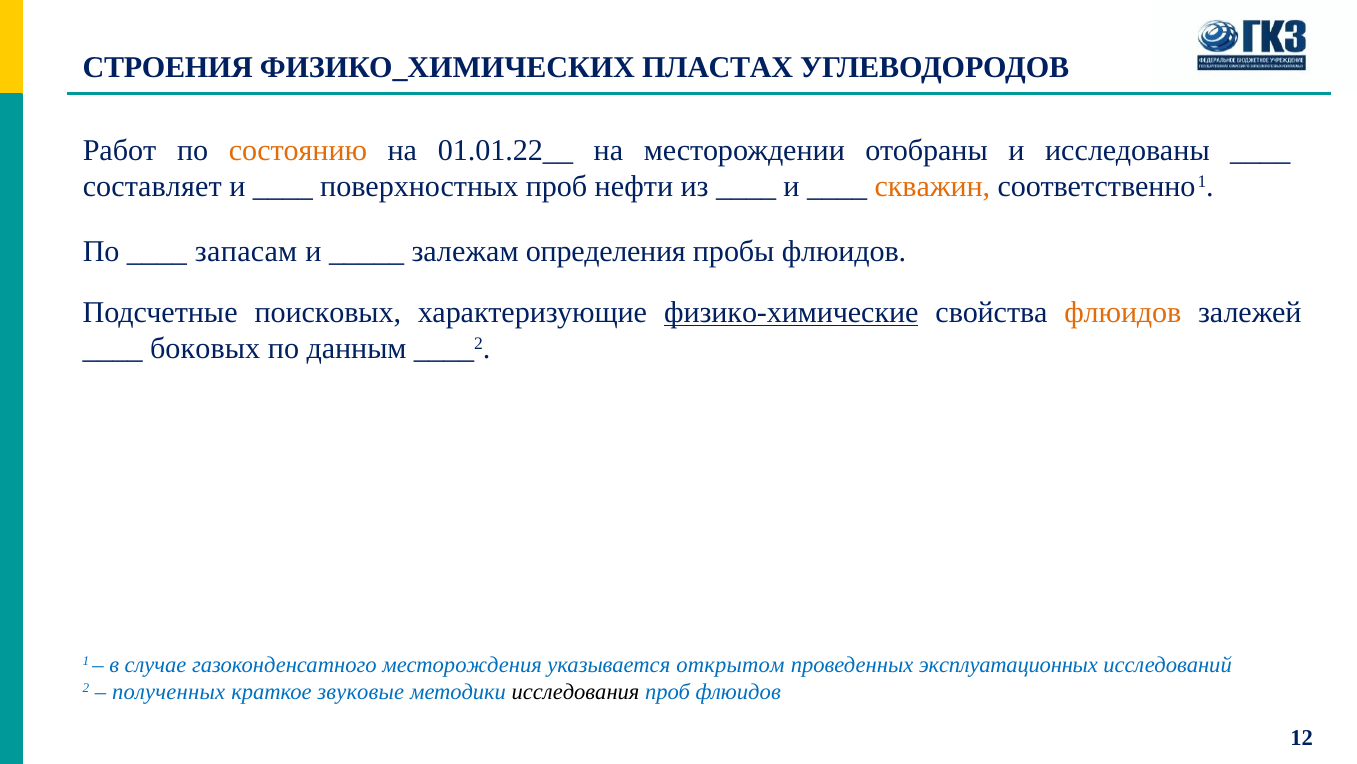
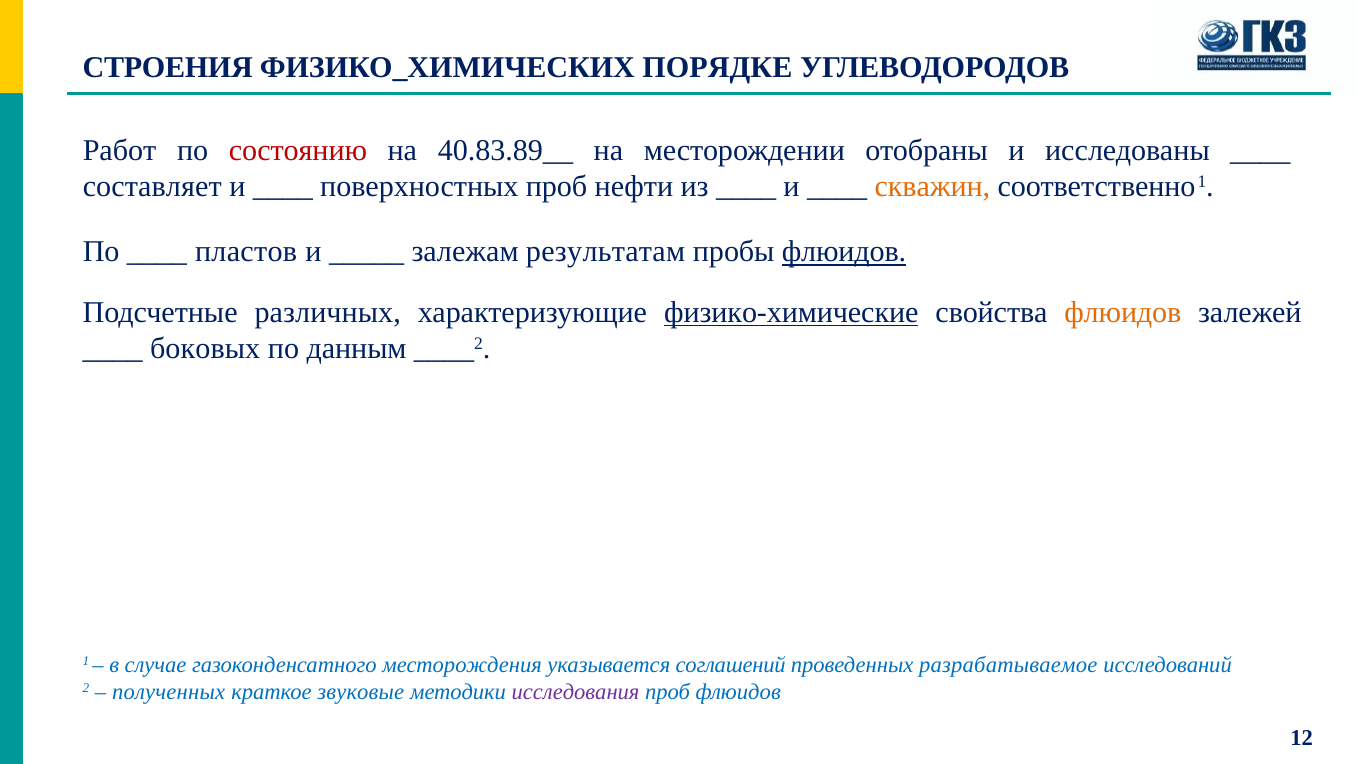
ПЛАСТАХ: ПЛАСТАХ -> ПОРЯДКЕ
состоянию colour: orange -> red
01.01.22__: 01.01.22__ -> 40.83.89__
запасам: запасам -> пластов
определения: определения -> результатам
флюидов at (844, 251) underline: none -> present
поисковых: поисковых -> различных
открытом: открытом -> соглашений
эксплуатационных: эксплуатационных -> разрабатываемое
исследования colour: black -> purple
